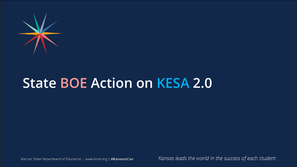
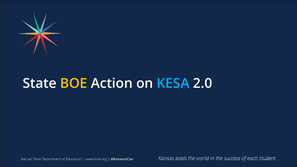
BOE colour: pink -> yellow
